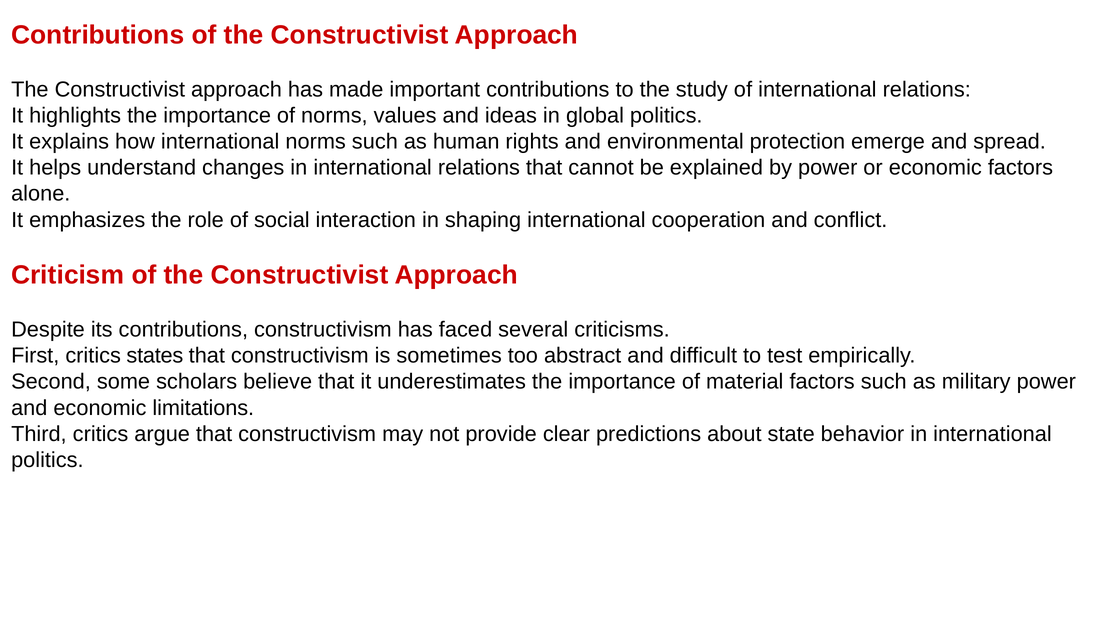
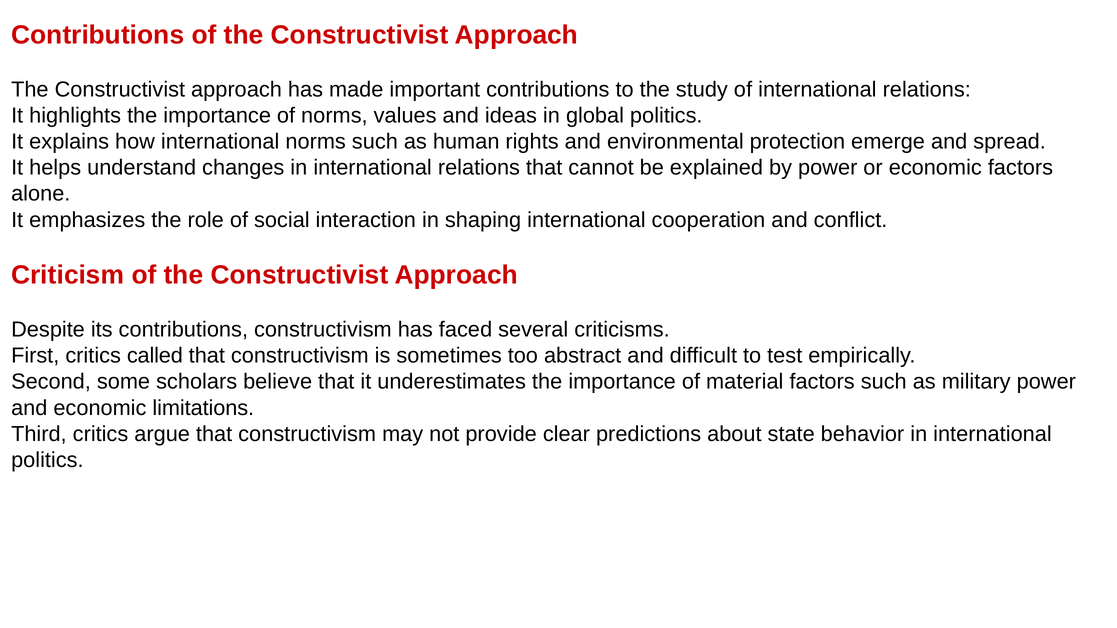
states: states -> called
